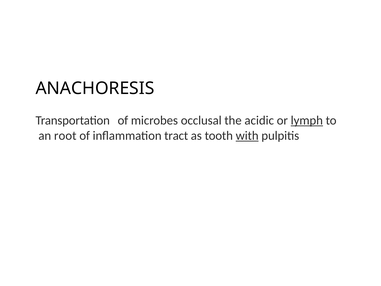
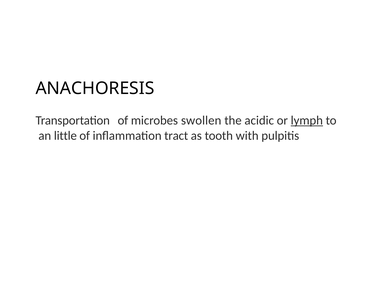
occlusal: occlusal -> swollen
root: root -> little
with underline: present -> none
